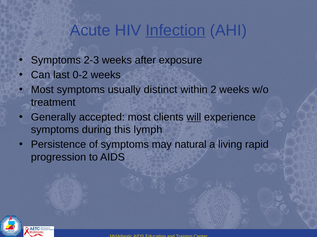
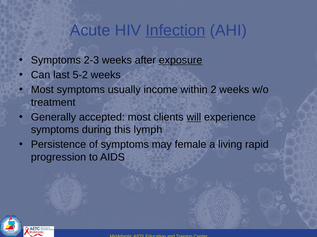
exposure underline: none -> present
0-2: 0-2 -> 5-2
distinct: distinct -> income
natural: natural -> female
